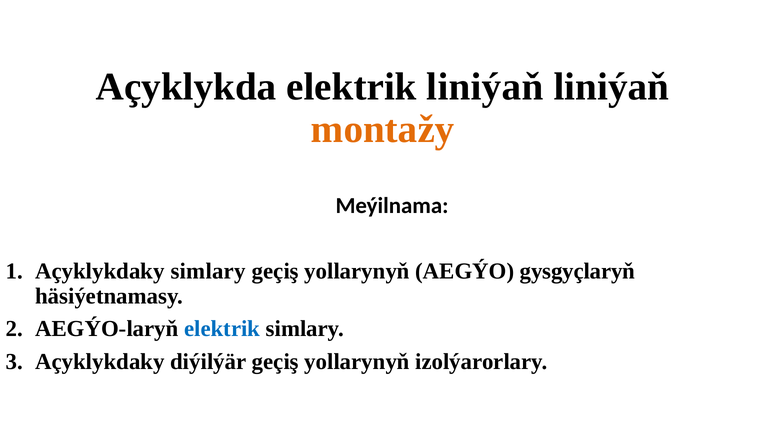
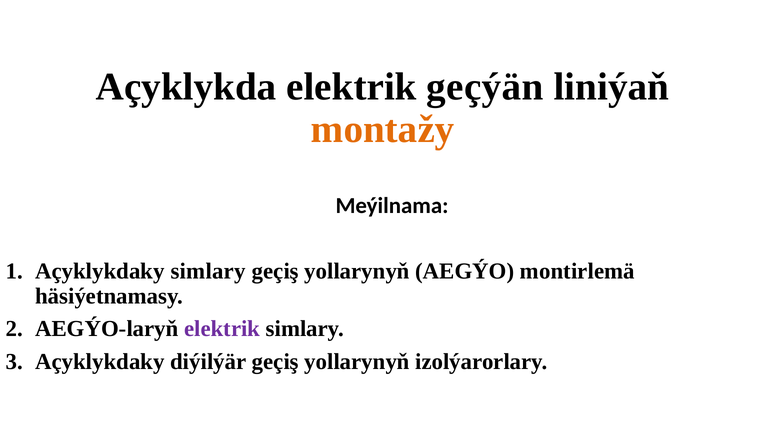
elektrik liniýaň: liniýaň -> geçýän
gysgyçlaryň: gysgyçlaryň -> montirlemä
elektrik at (222, 329) colour: blue -> purple
